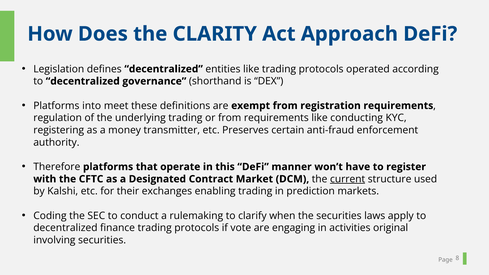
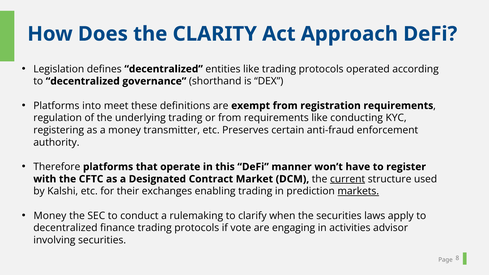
markets underline: none -> present
Coding at (50, 216): Coding -> Money
original: original -> advisor
